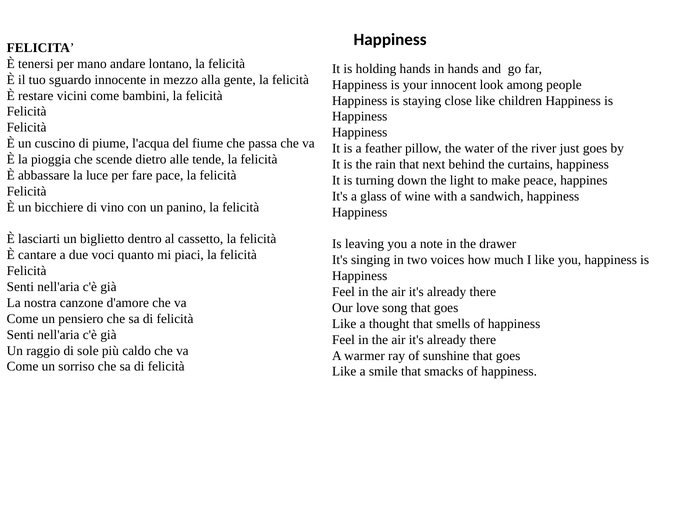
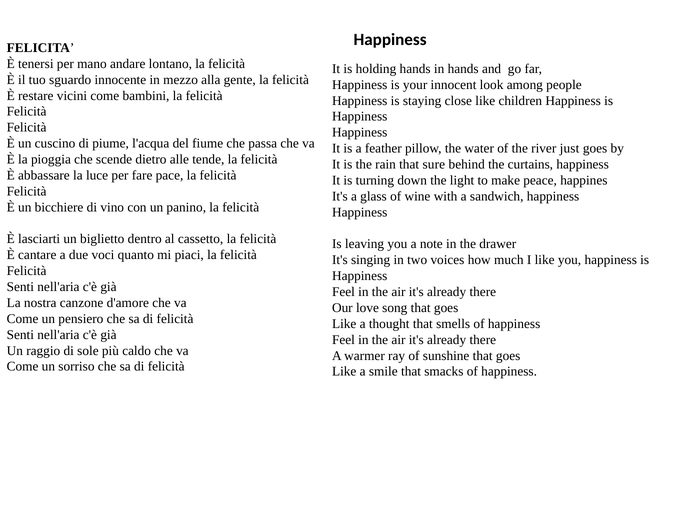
next: next -> sure
